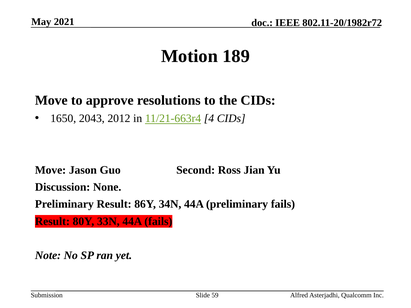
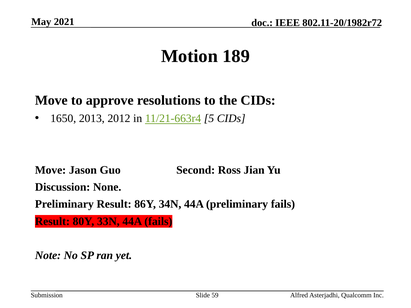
2043: 2043 -> 2013
4: 4 -> 5
